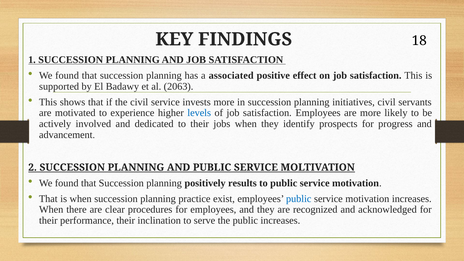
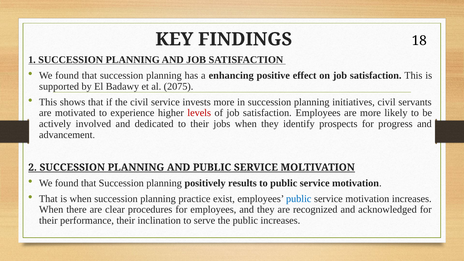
associated: associated -> enhancing
2063: 2063 -> 2075
levels colour: blue -> red
